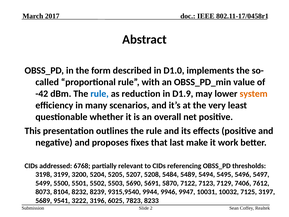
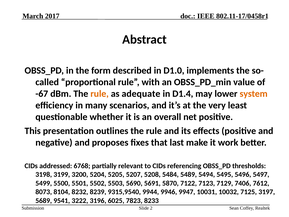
-42: -42 -> -67
rule at (100, 94) colour: blue -> orange
reduction: reduction -> adequate
D1.9: D1.9 -> D1.4
